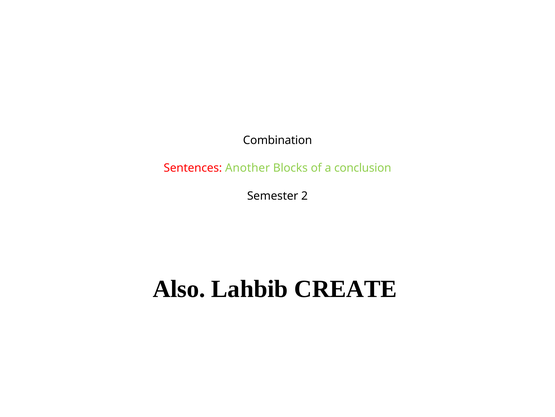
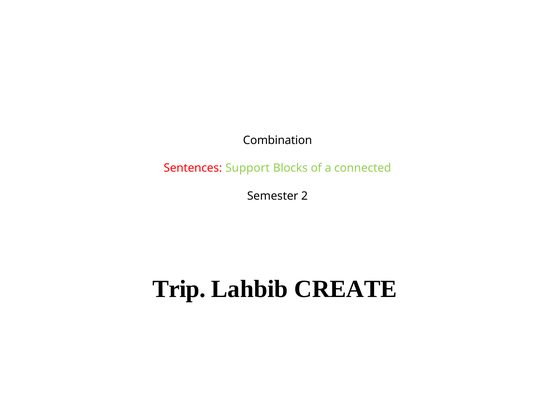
Another: Another -> Support
conclusion: conclusion -> connected
Also: Also -> Trip
